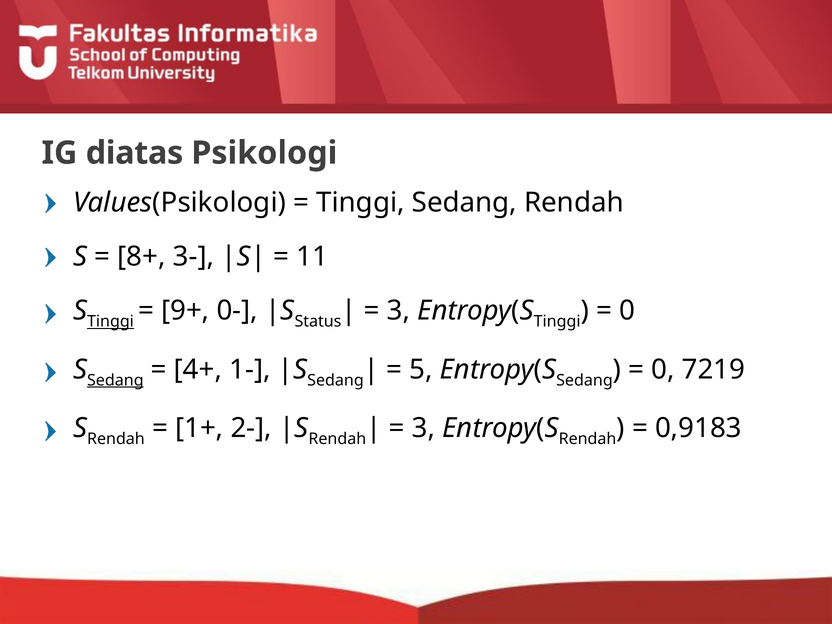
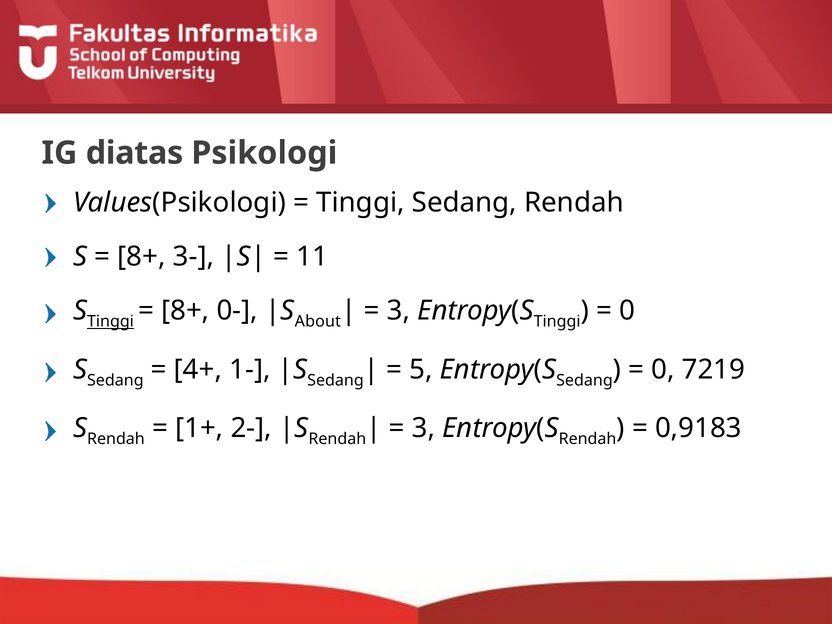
9+ at (185, 311): 9+ -> 8+
Status: Status -> About
Sedang at (115, 380) underline: present -> none
